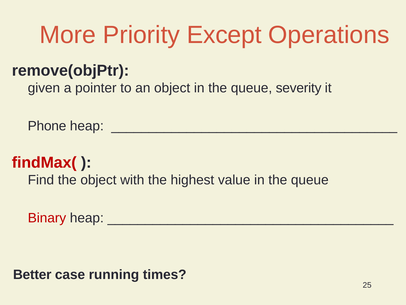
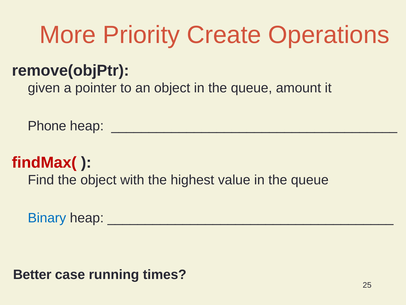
Except: Except -> Create
severity: severity -> amount
Binary colour: red -> blue
